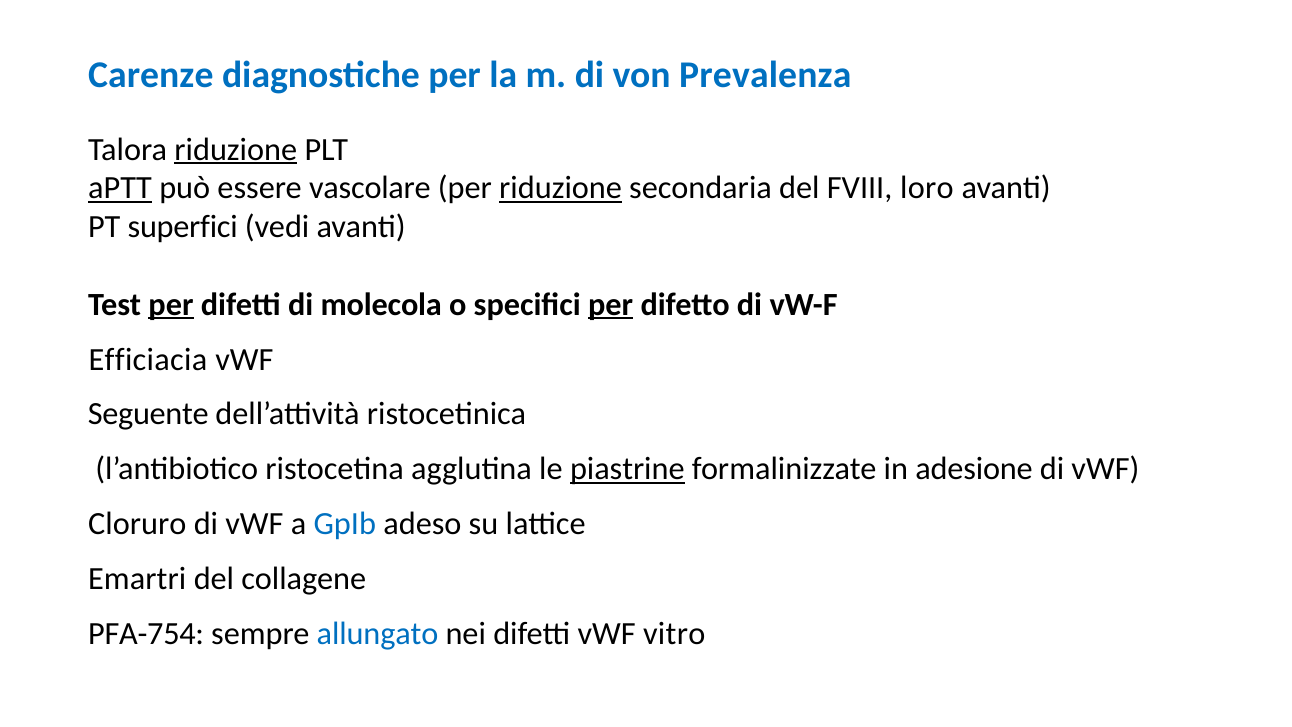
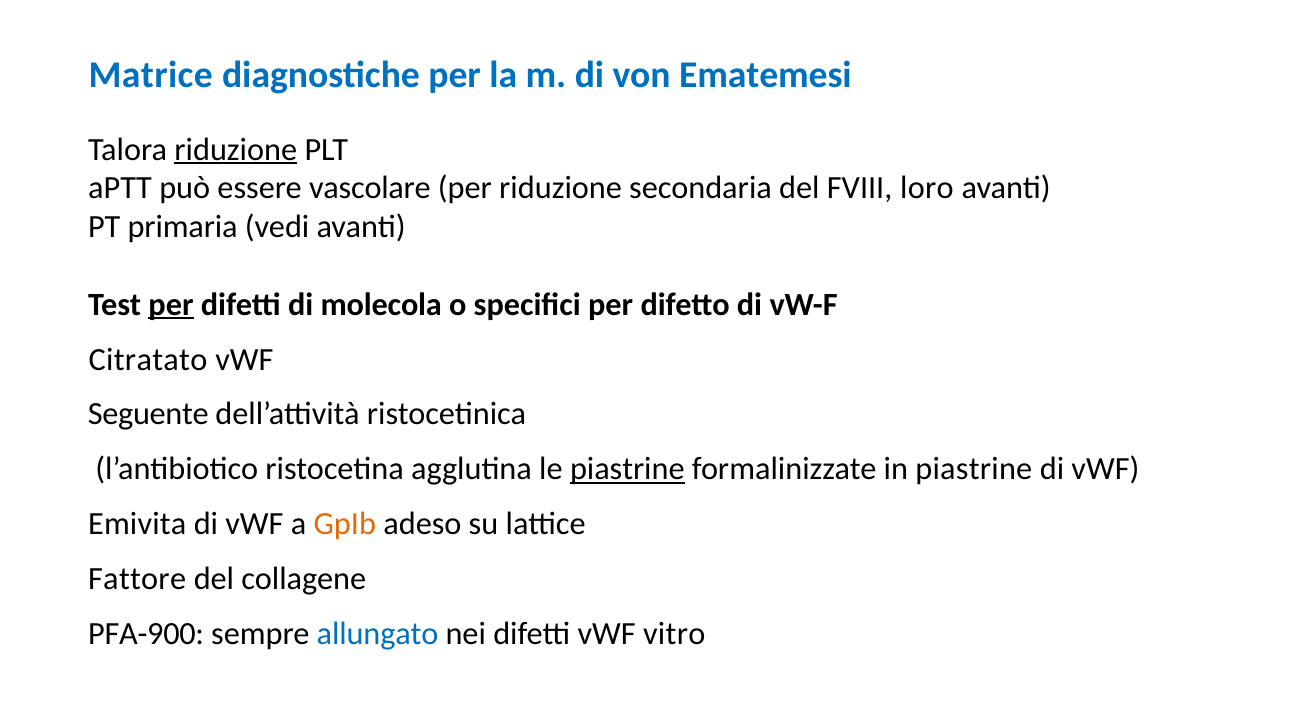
Carenze: Carenze -> Matrice
Prevalenza: Prevalenza -> Ematemesi
aPTT underline: present -> none
riduzione at (561, 188) underline: present -> none
superfici: superfici -> primaria
per at (611, 304) underline: present -> none
Efficiacia: Efficiacia -> Citratato
in adesione: adesione -> piastrine
Cloruro: Cloruro -> Emivita
GpIb colour: blue -> orange
Emartri: Emartri -> Fattore
PFA-754: PFA-754 -> PFA-900
